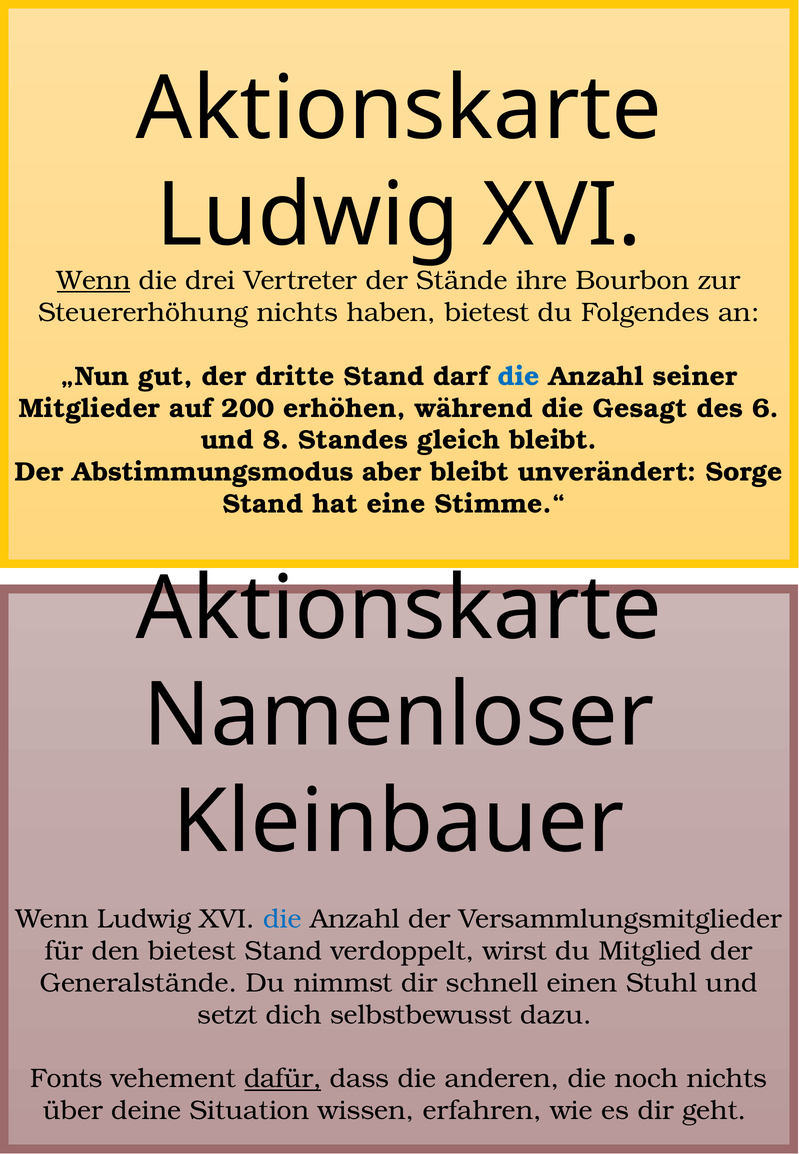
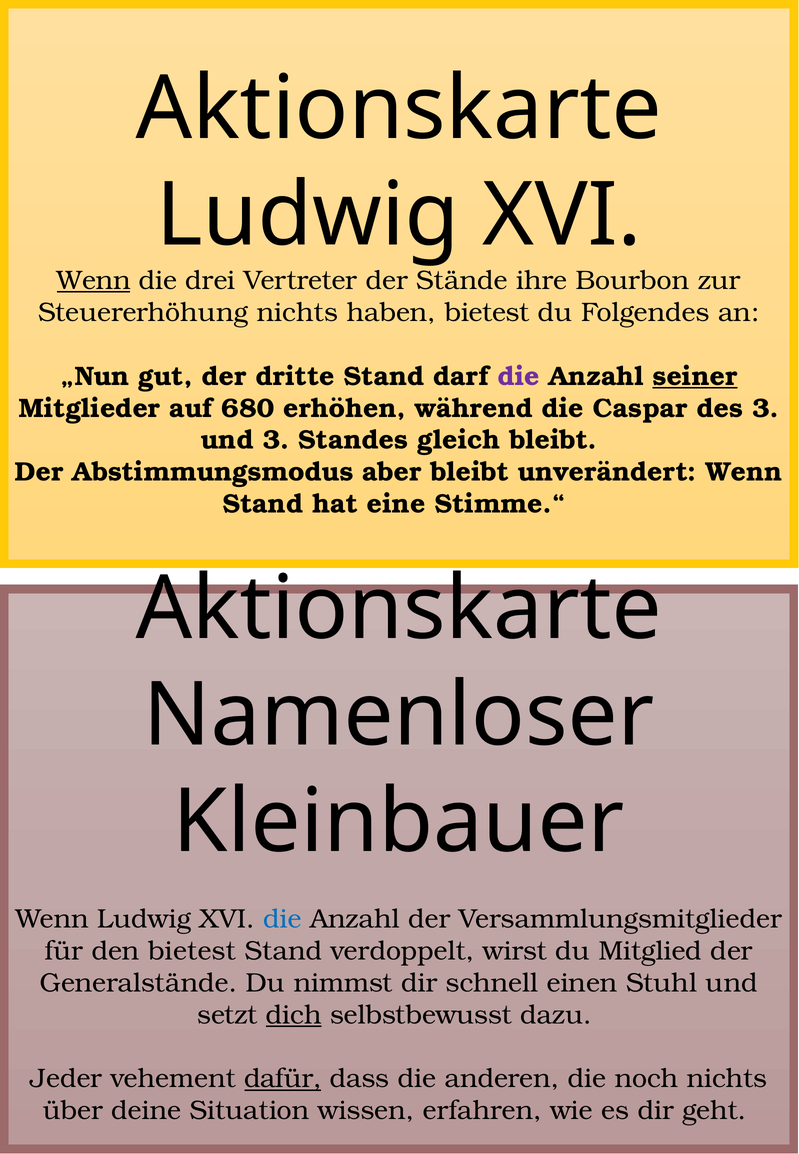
die at (519, 376) colour: blue -> purple
seiner underline: none -> present
200: 200 -> 680
Gesagt: Gesagt -> Caspar
des 6: 6 -> 3
und 8: 8 -> 3
unverändert Sorge: Sorge -> Wenn
dich underline: none -> present
Fonts: Fonts -> Jeder
